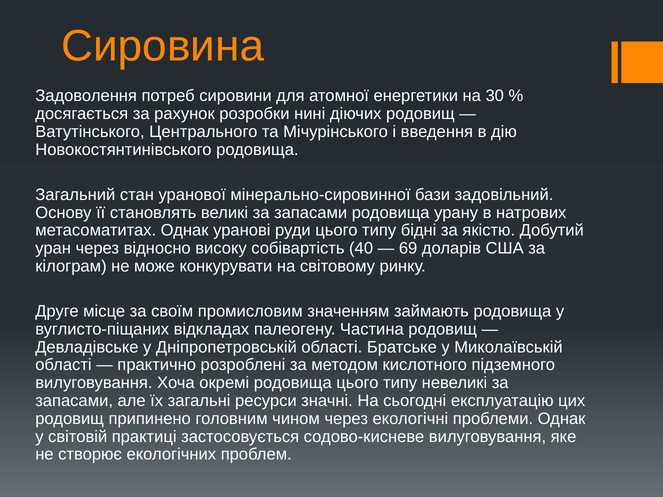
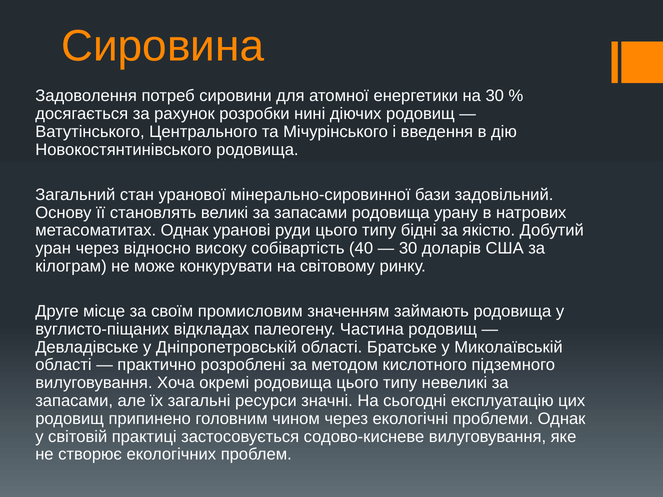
69 at (408, 248): 69 -> 30
